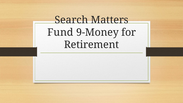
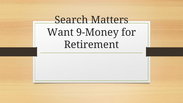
Fund: Fund -> Want
